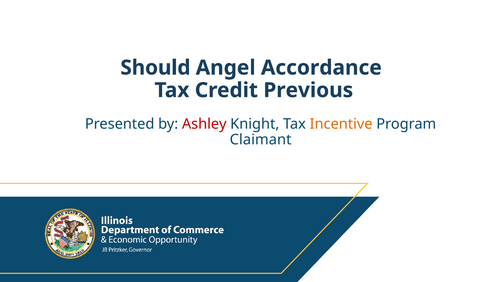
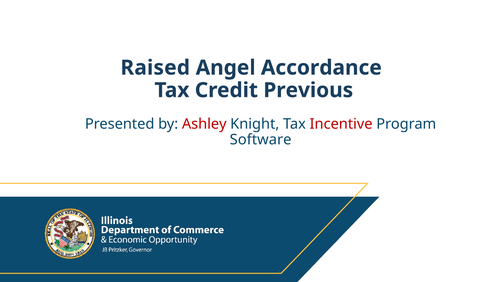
Should: Should -> Raised
Incentive colour: orange -> red
Claimant: Claimant -> Software
